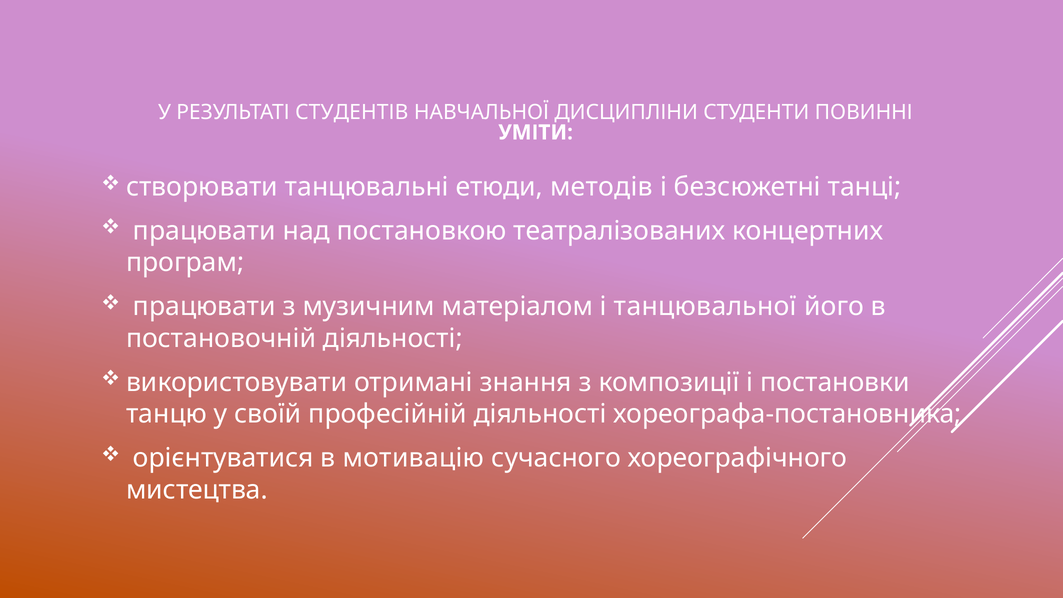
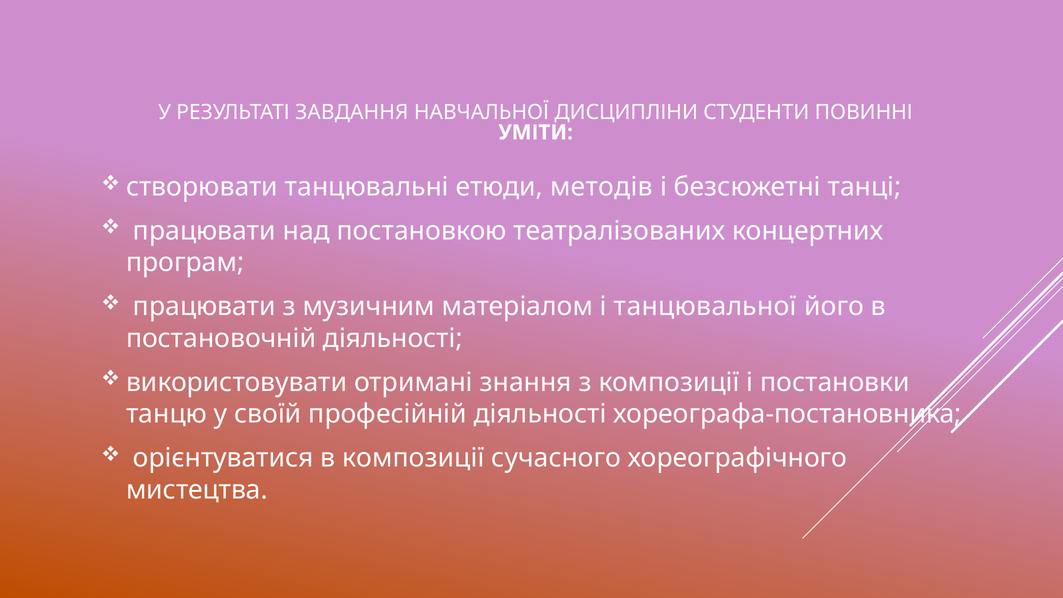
СТУДЕНТІВ: СТУДЕНТІВ -> ЗАВДАННЯ
в мотивацію: мотивацію -> композиції
